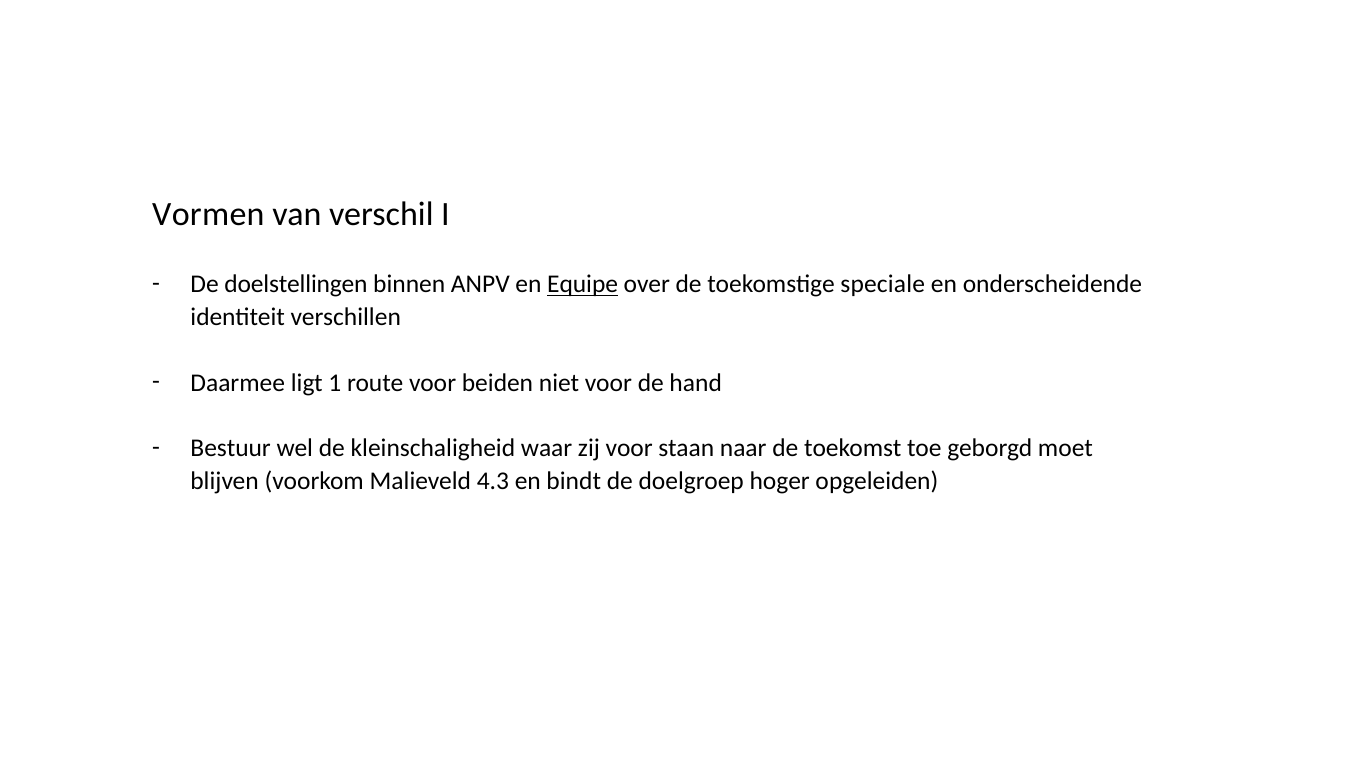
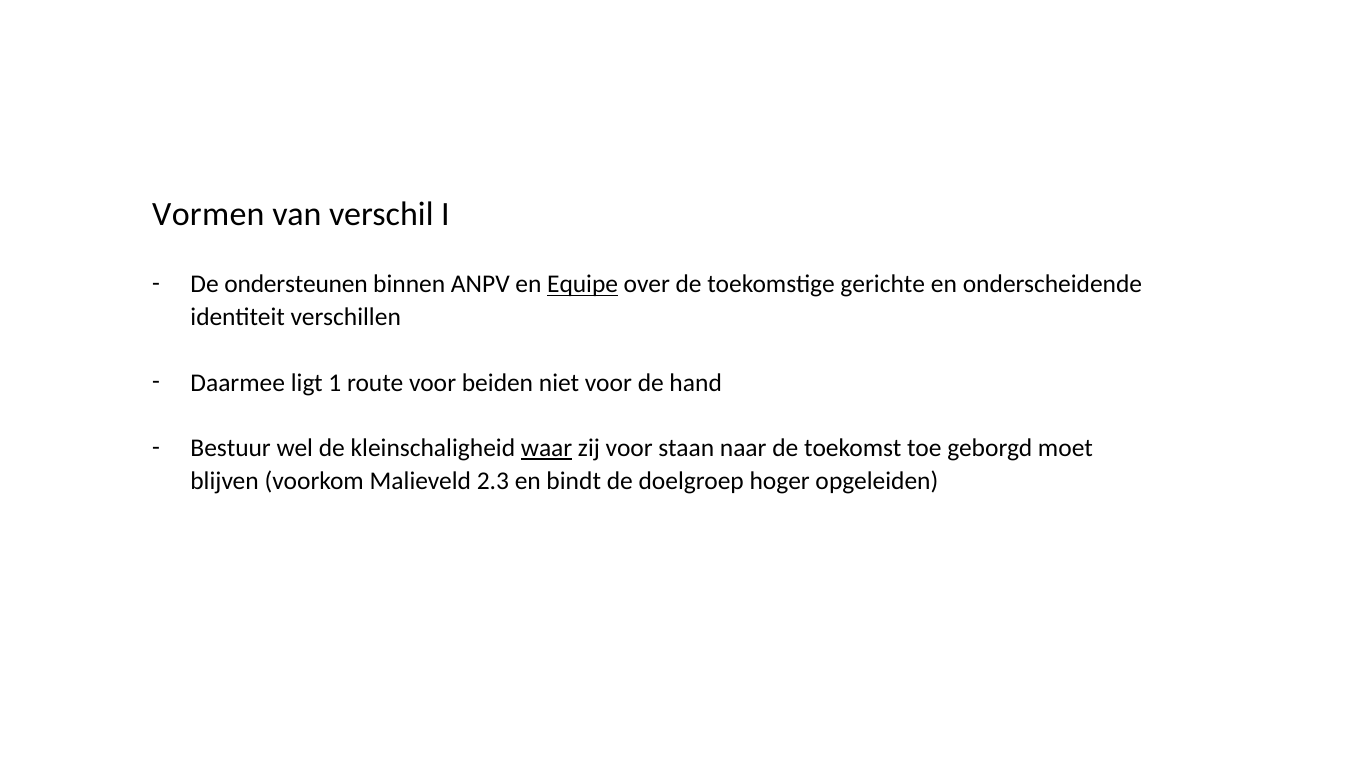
doelstellingen: doelstellingen -> ondersteunen
speciale: speciale -> gerichte
waar underline: none -> present
4.3: 4.3 -> 2.3
